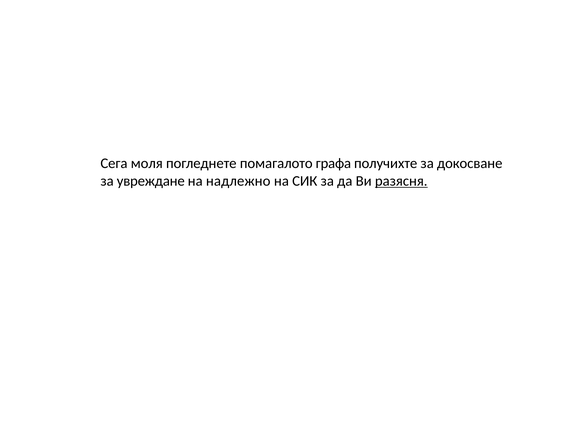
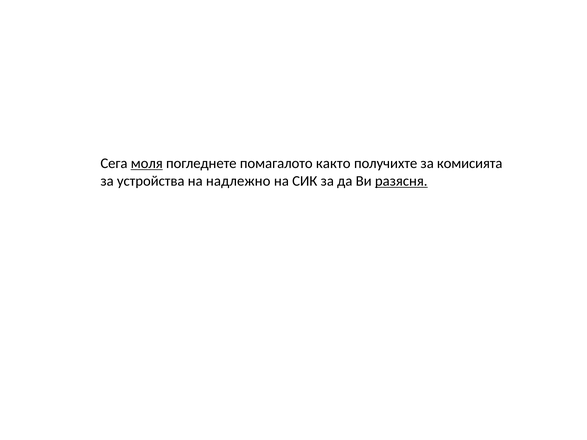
моля underline: none -> present
графа: графа -> както
докосване: докосване -> комисията
увреждане: увреждане -> устройства
